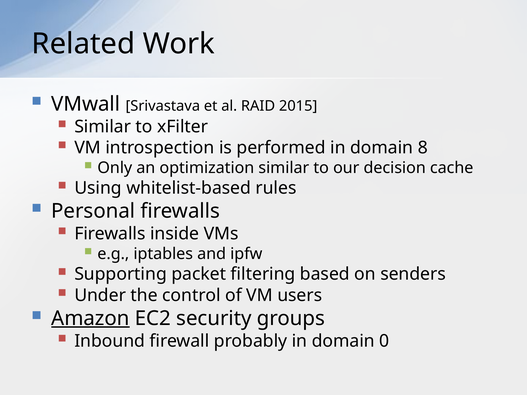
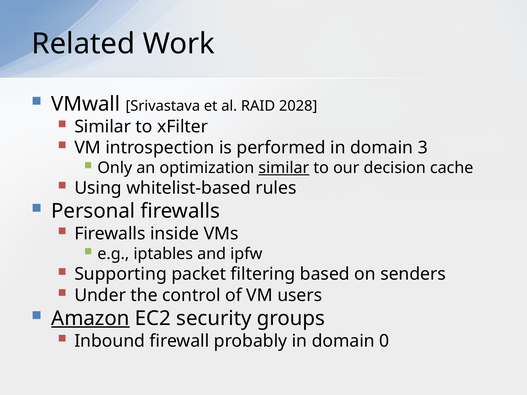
2015: 2015 -> 2028
8: 8 -> 3
similar at (284, 168) underline: none -> present
